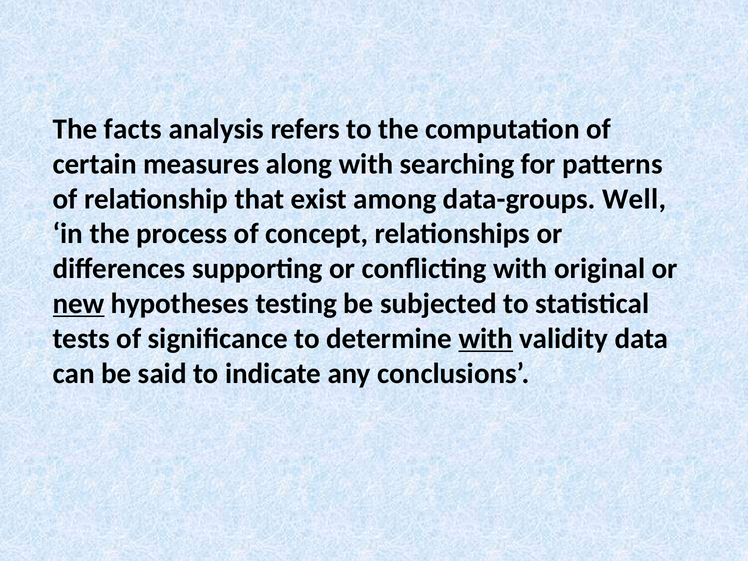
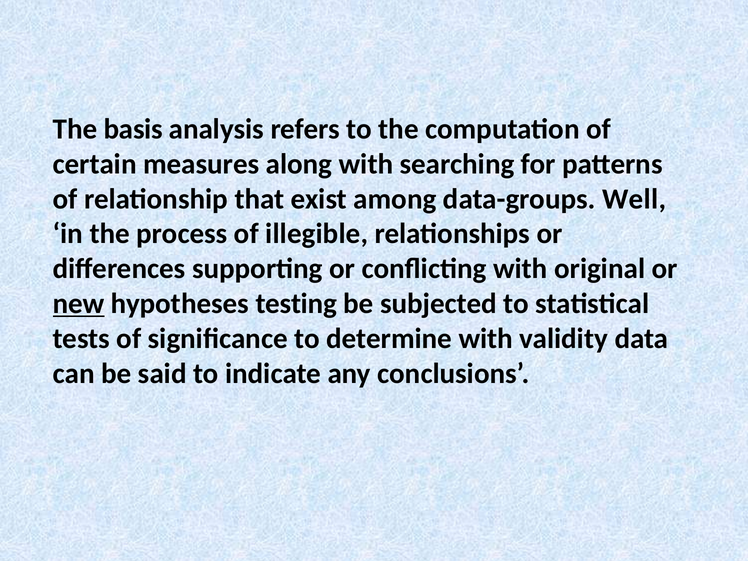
facts: facts -> basis
concept: concept -> illegible
with at (486, 339) underline: present -> none
